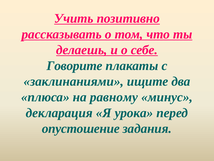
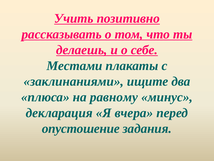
Говорите: Говорите -> Местами
урока: урока -> вчера
